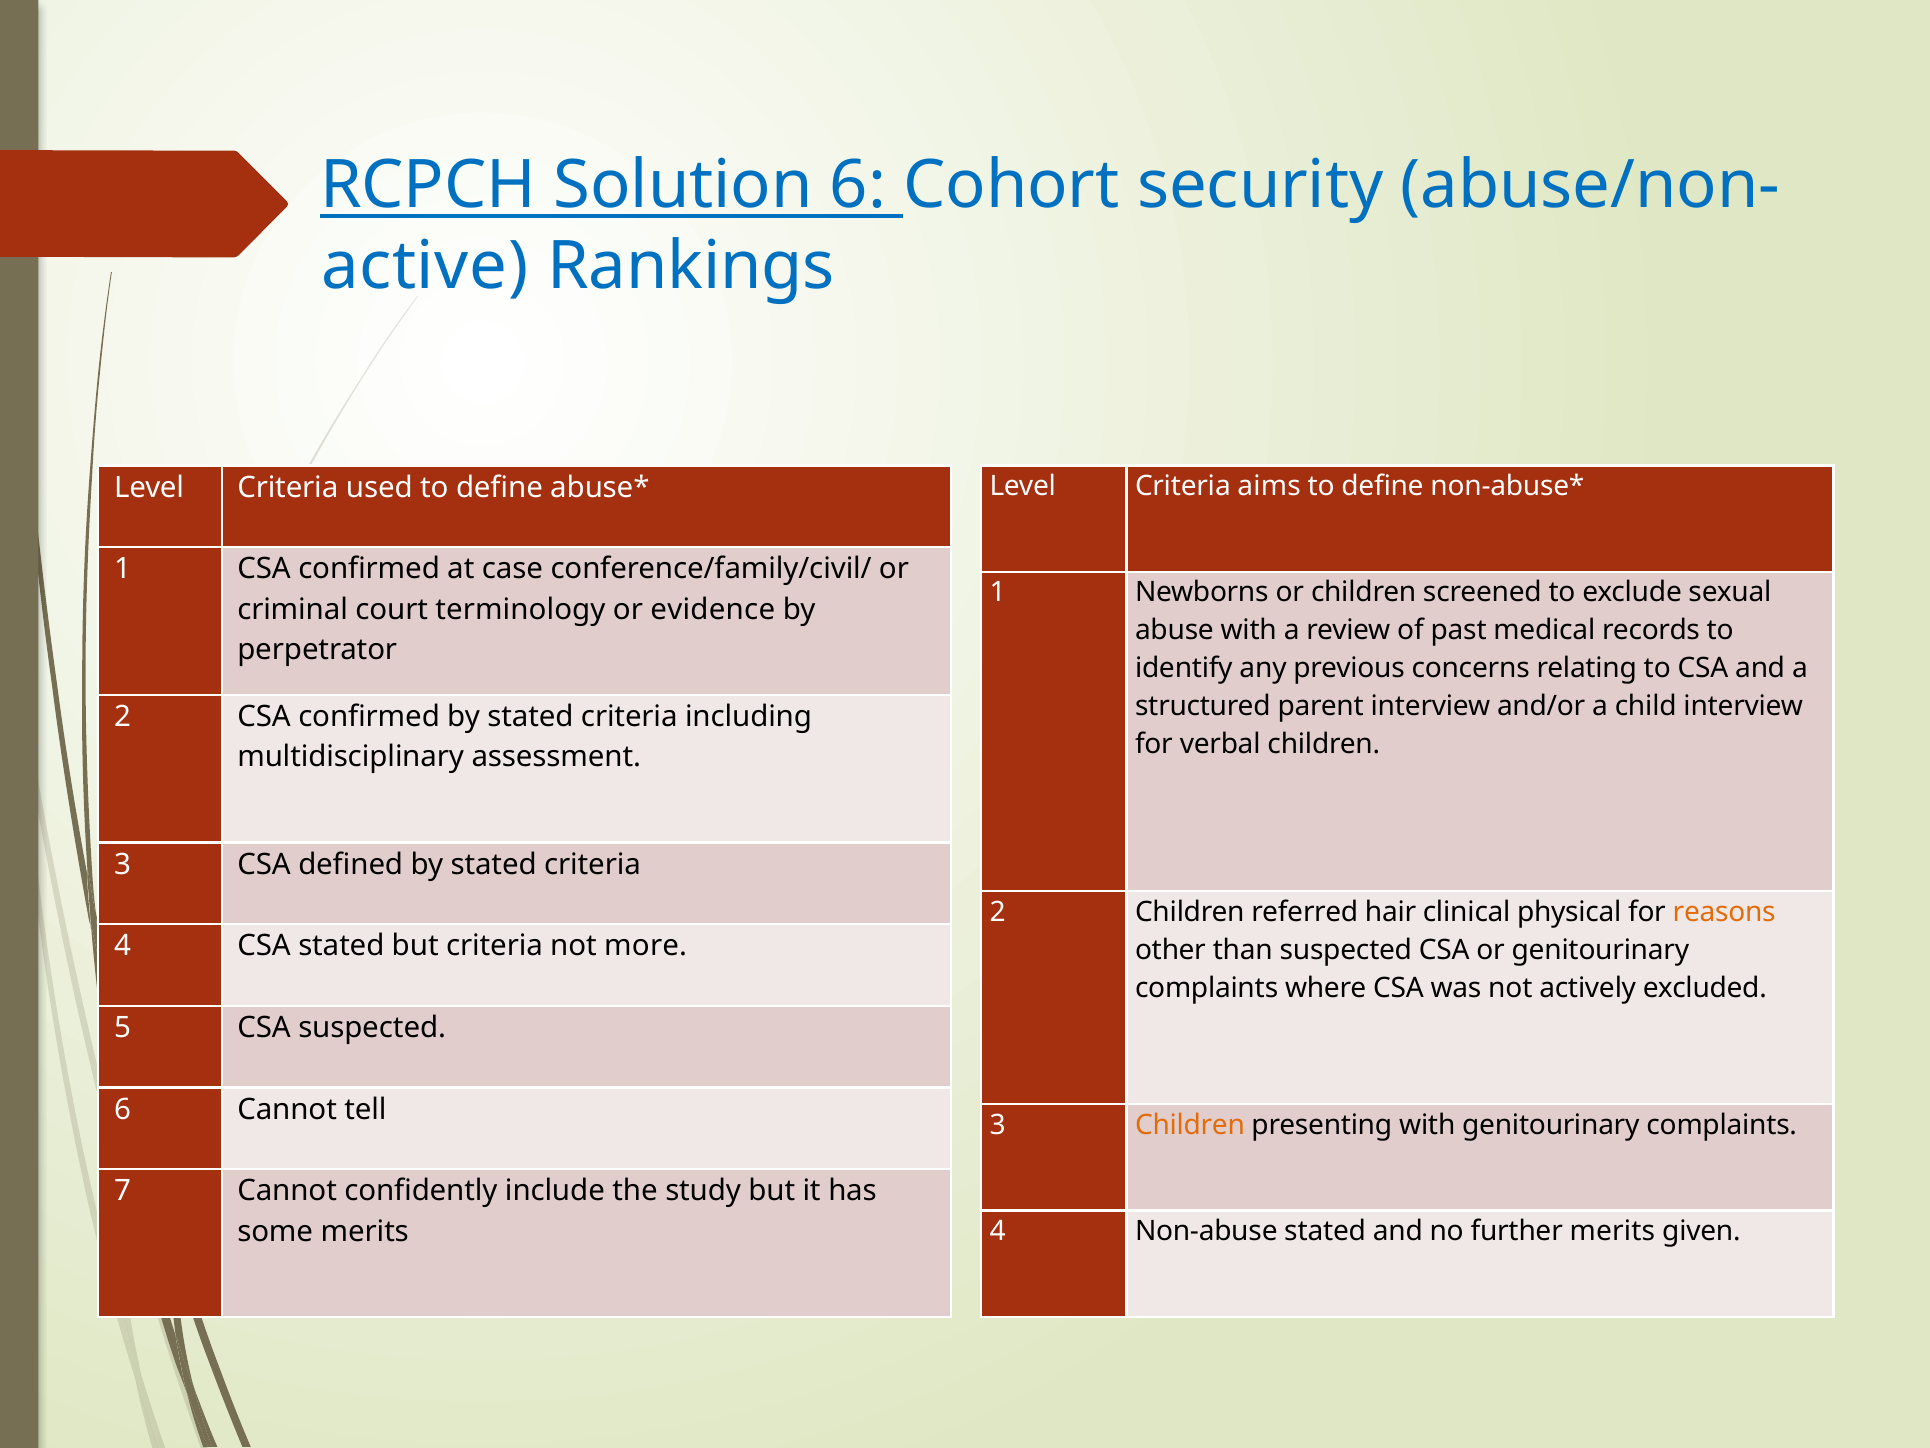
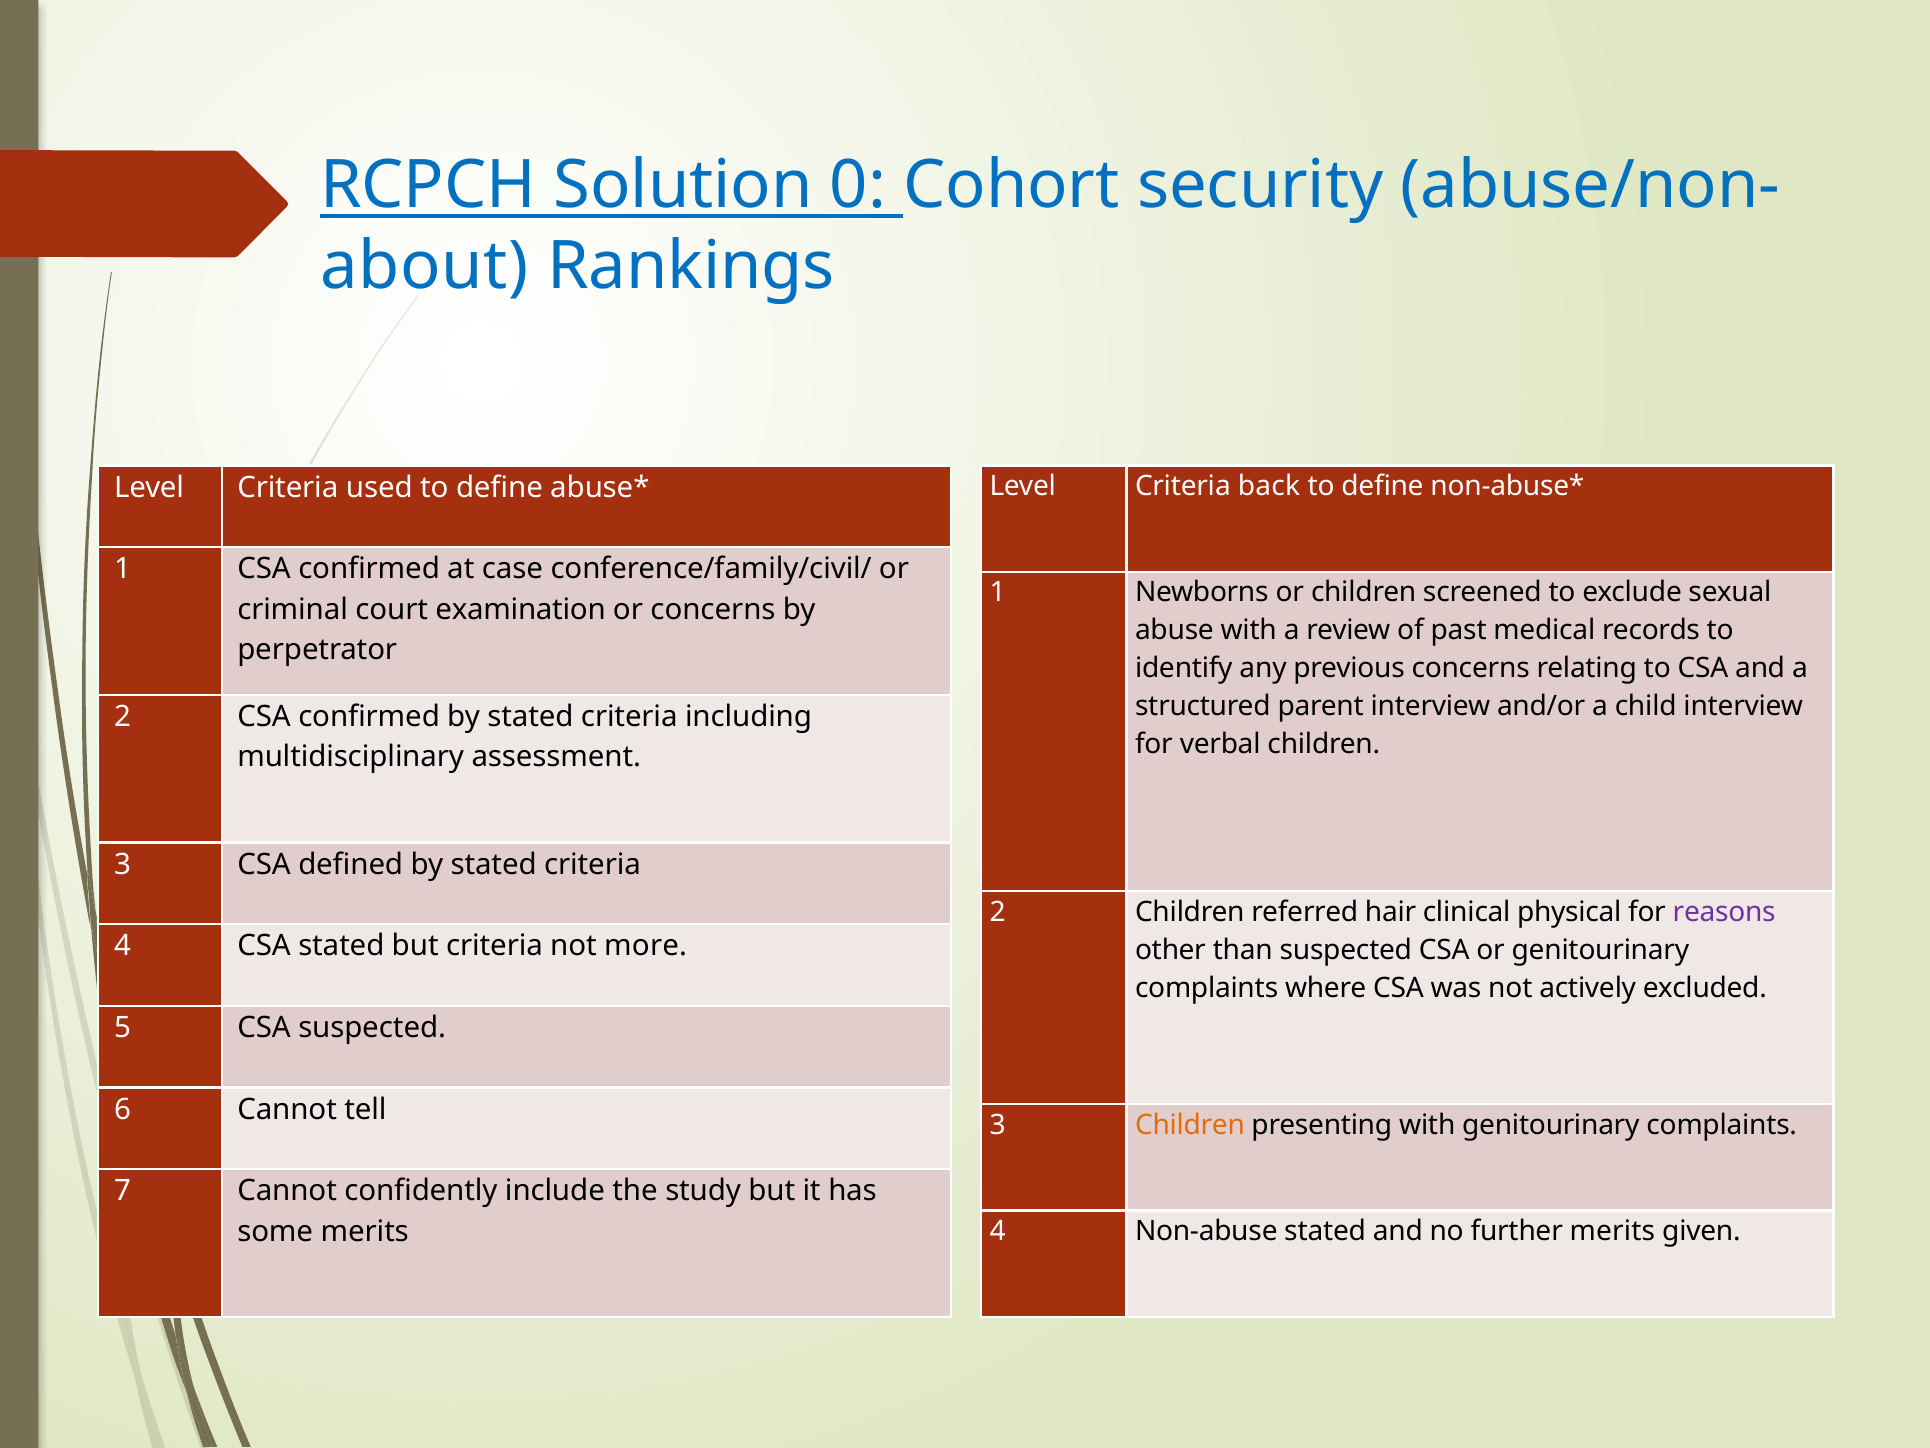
Solution 6: 6 -> 0
active: active -> about
aims: aims -> back
terminology: terminology -> examination
or evidence: evidence -> concerns
reasons colour: orange -> purple
